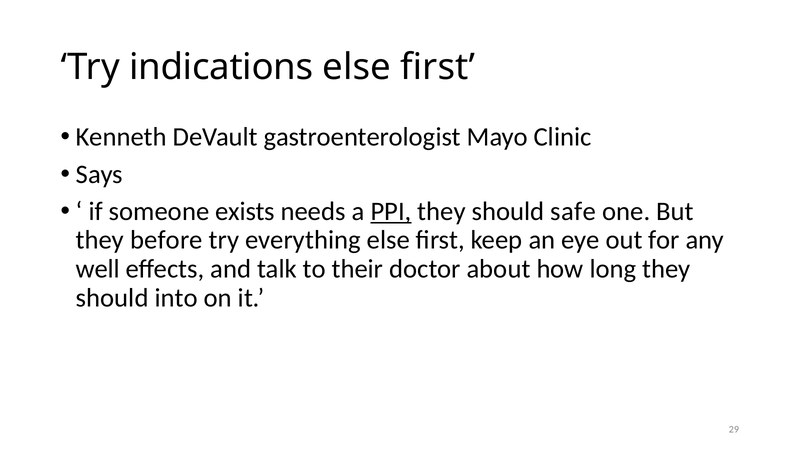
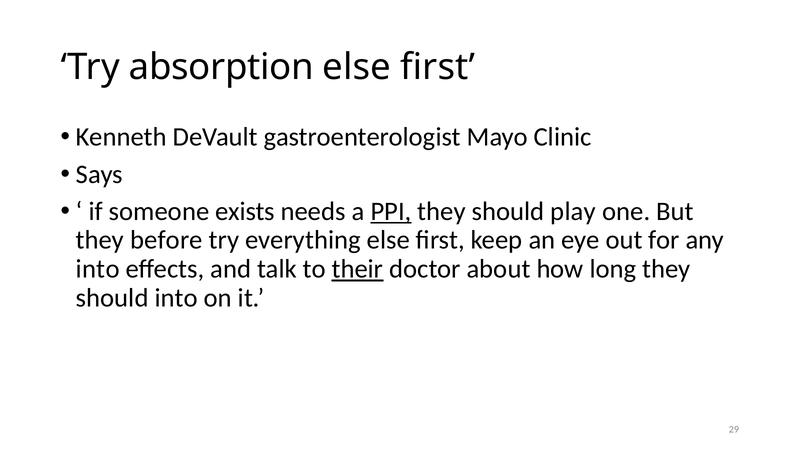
indications: indications -> absorption
safe: safe -> play
well at (98, 269): well -> into
their underline: none -> present
